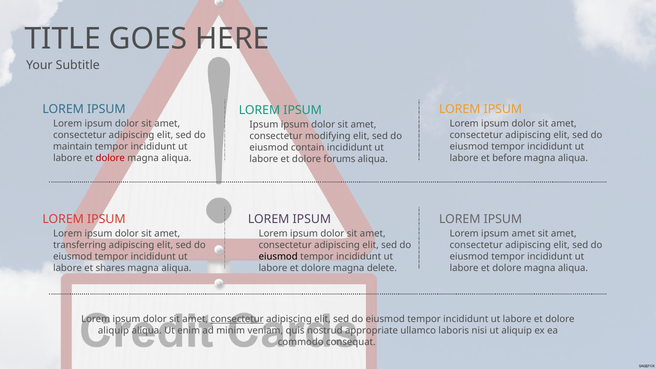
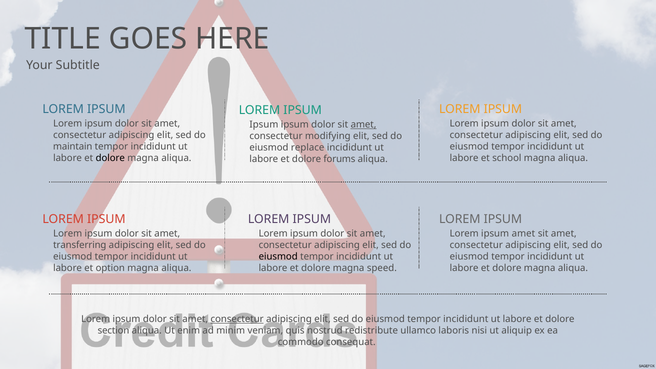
amet at (364, 125) underline: none -> present
contain: contain -> replace
before: before -> school
dolore at (110, 158) colour: red -> black
shares: shares -> option
delete: delete -> speed
aliquip at (113, 331): aliquip -> section
appropriate: appropriate -> redistribute
